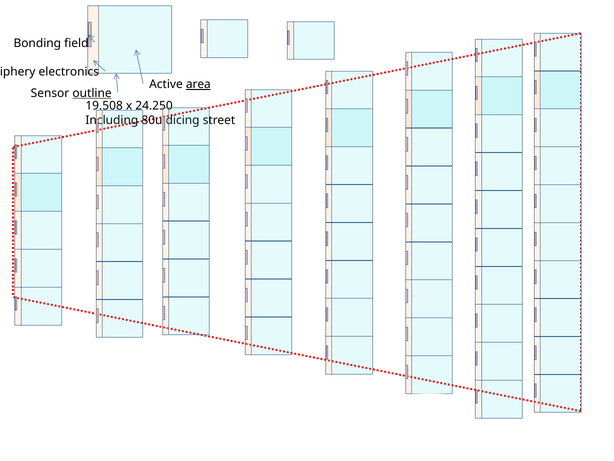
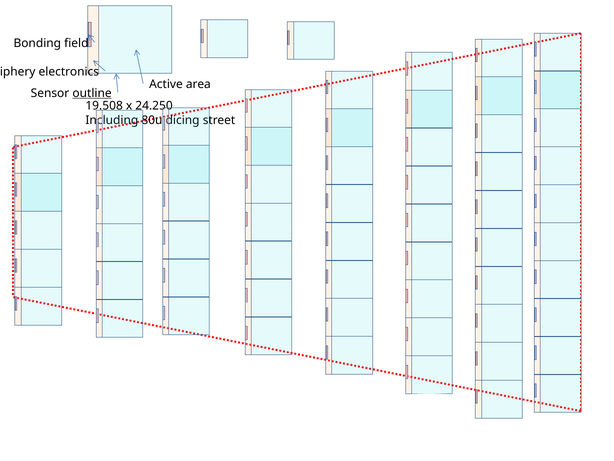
area underline: present -> none
